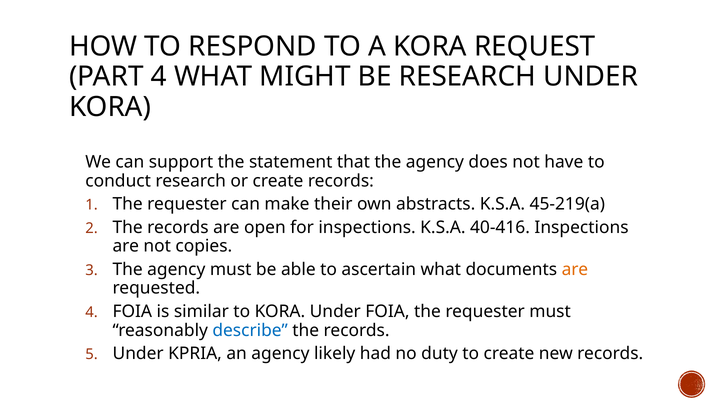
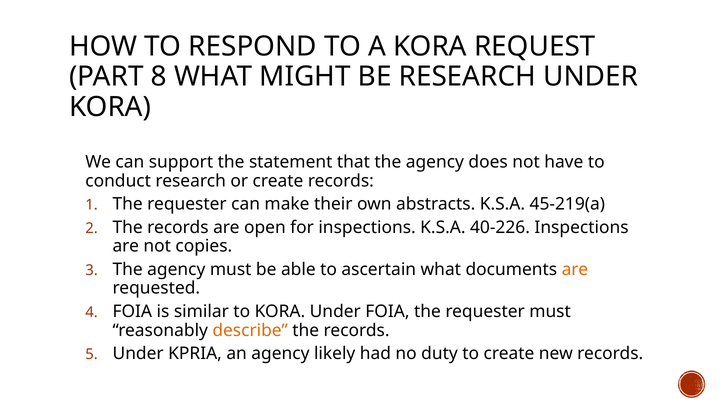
PART 4: 4 -> 8
40-416: 40-416 -> 40-226
describe colour: blue -> orange
